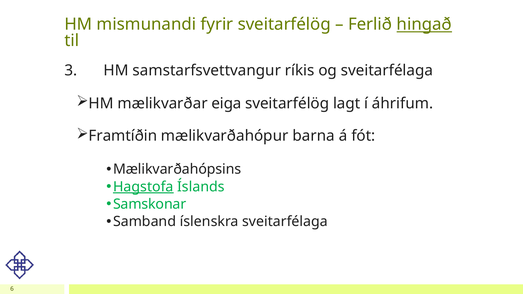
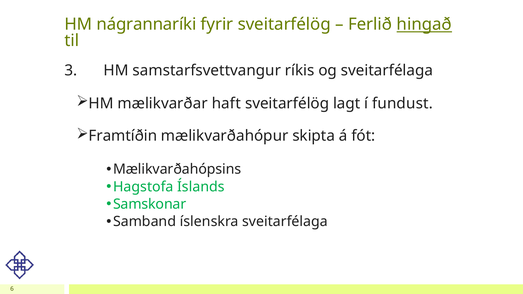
mismunandi: mismunandi -> nágrannaríki
eiga: eiga -> haft
áhrifum: áhrifum -> fundust
barna: barna -> skipta
Hagstofa underline: present -> none
